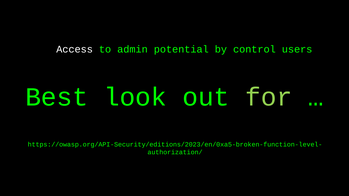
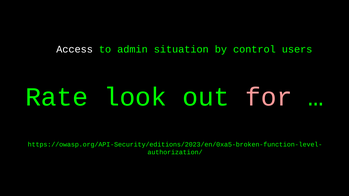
potential: potential -> situation
Best: Best -> Rate
for colour: light green -> pink
